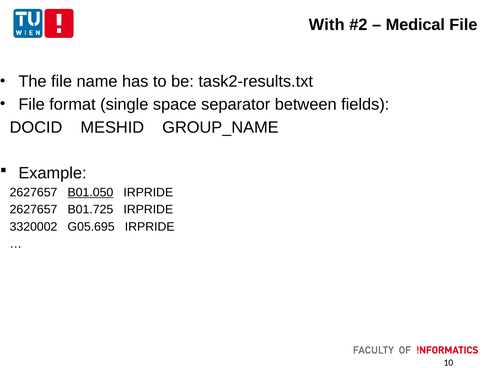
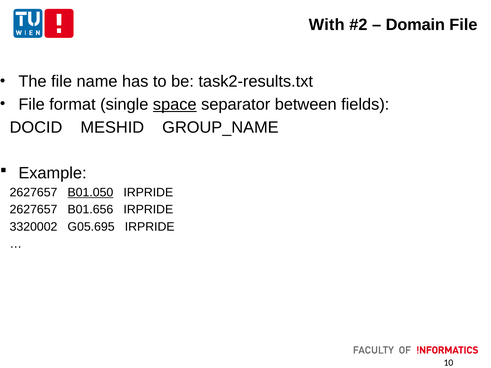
Medical: Medical -> Domain
space underline: none -> present
B01.725: B01.725 -> B01.656
